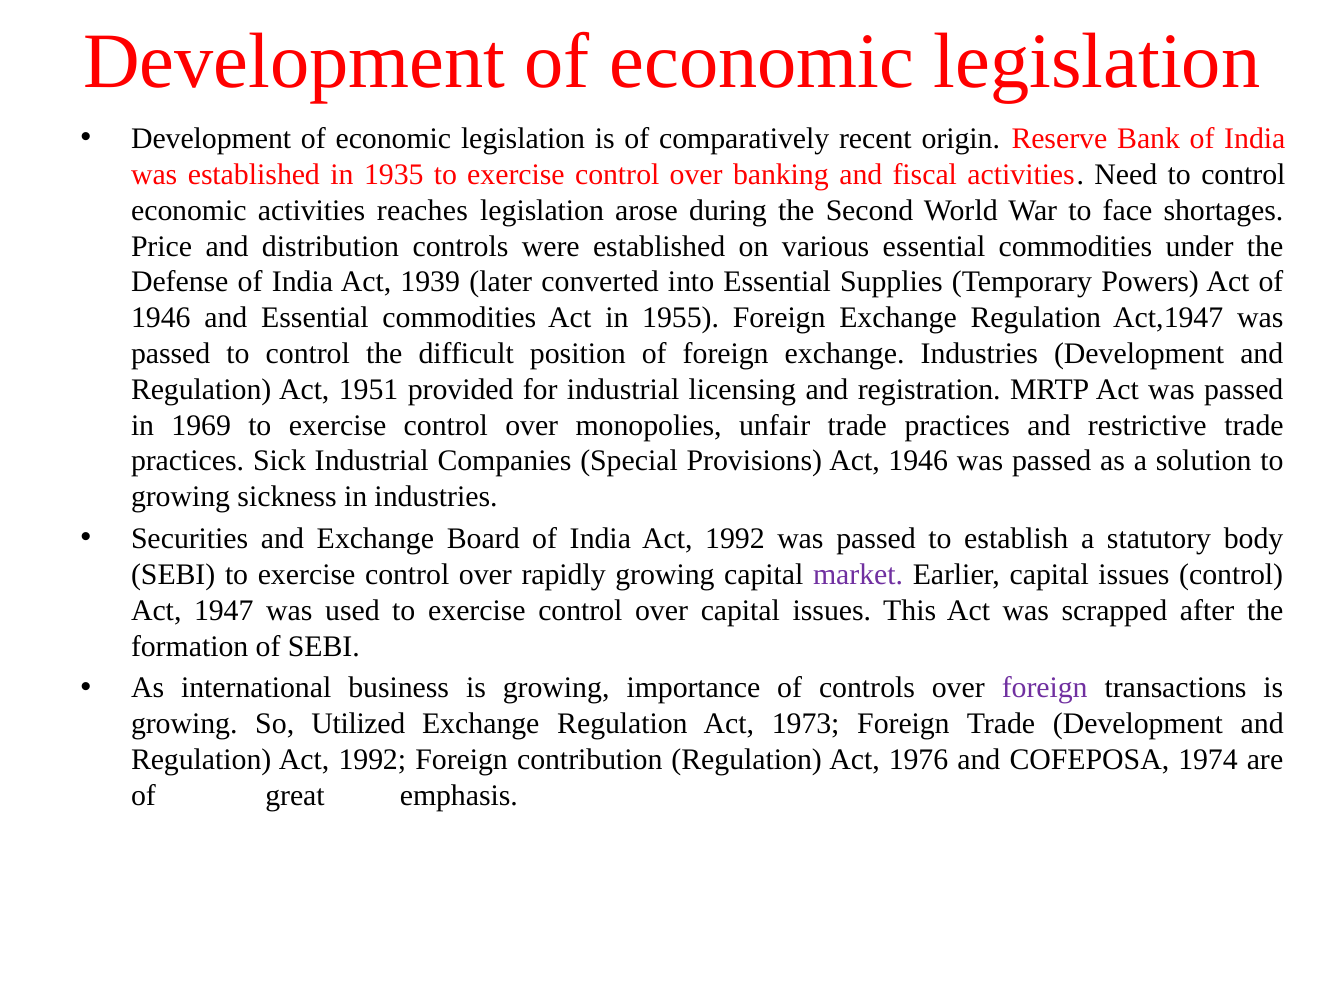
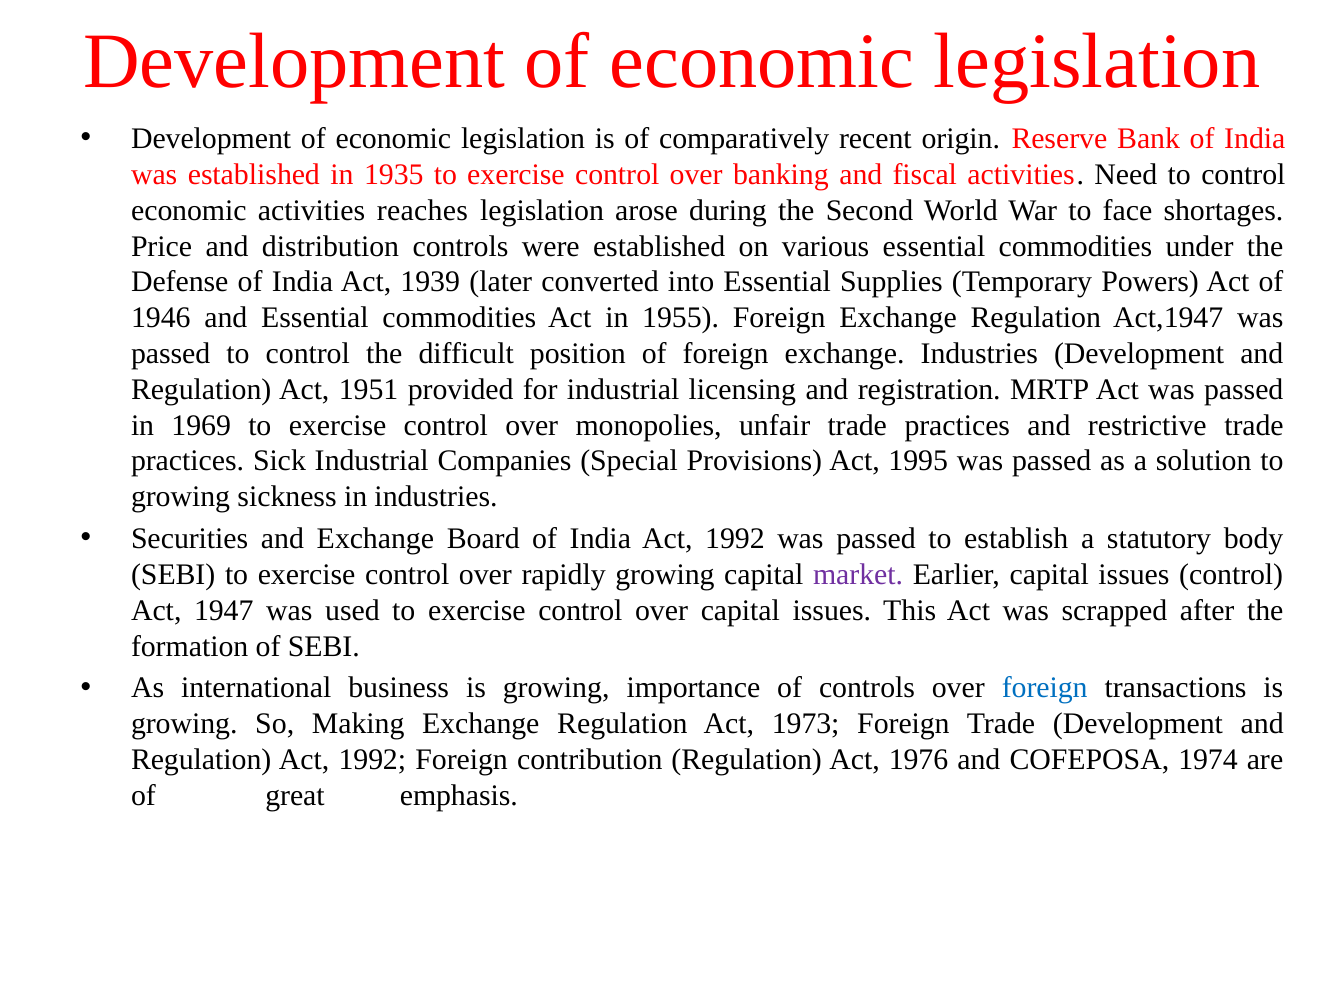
Act 1946: 1946 -> 1995
foreign at (1045, 688) colour: purple -> blue
Utilized: Utilized -> Making
